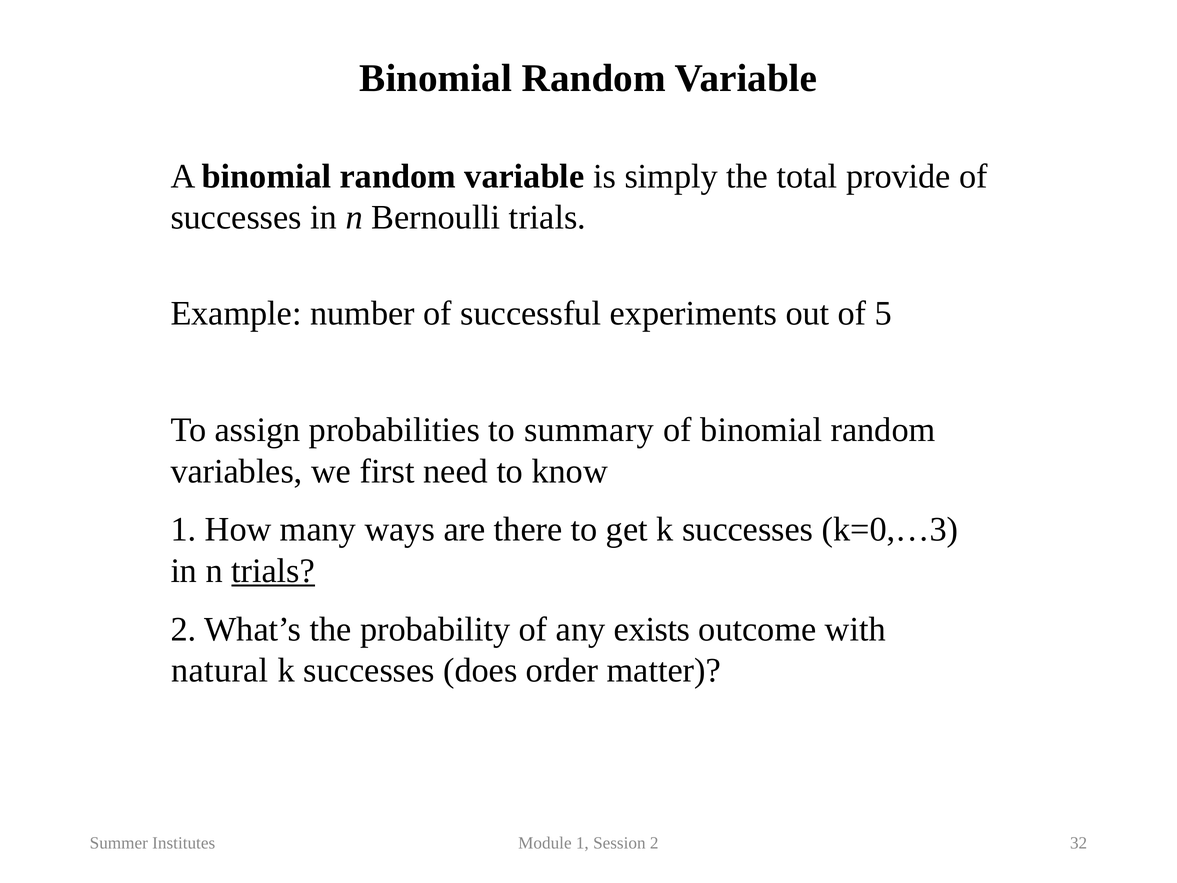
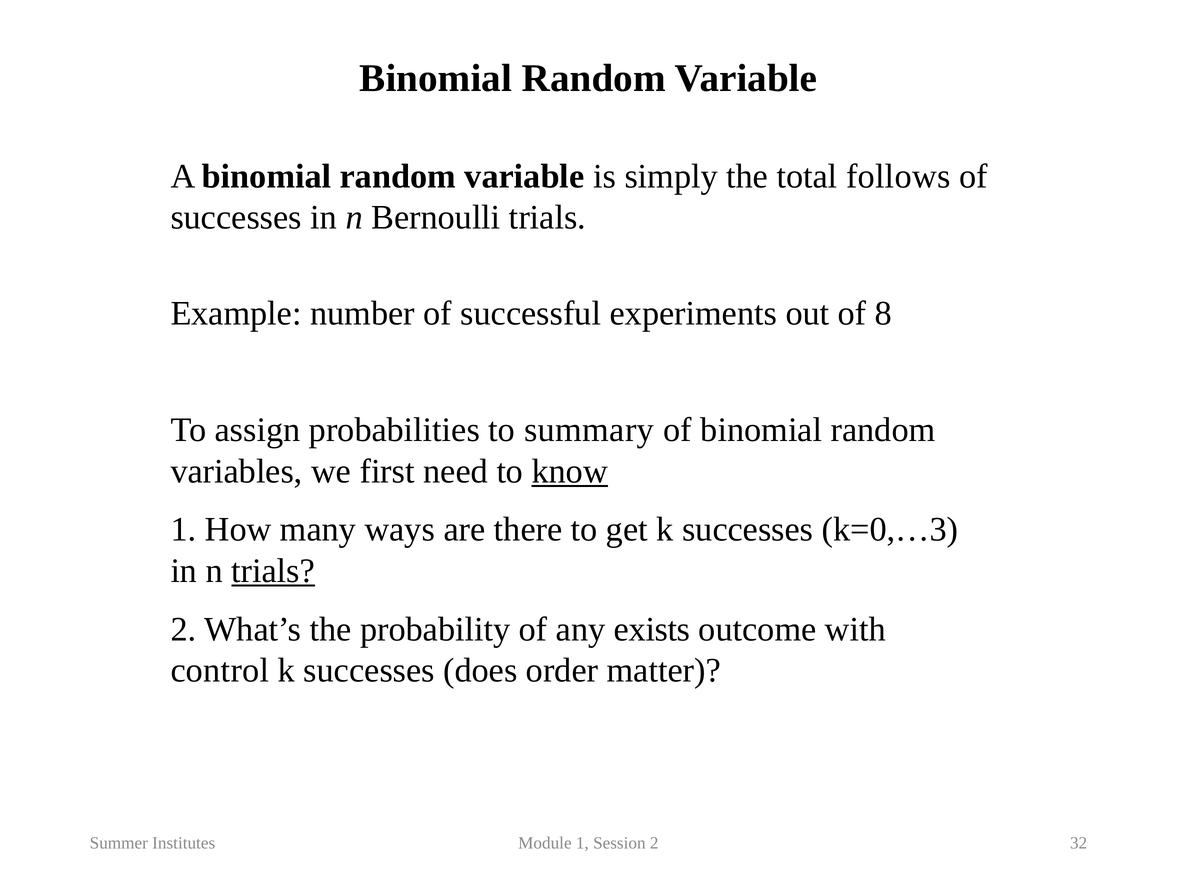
provide: provide -> follows
5: 5 -> 8
know underline: none -> present
natural: natural -> control
